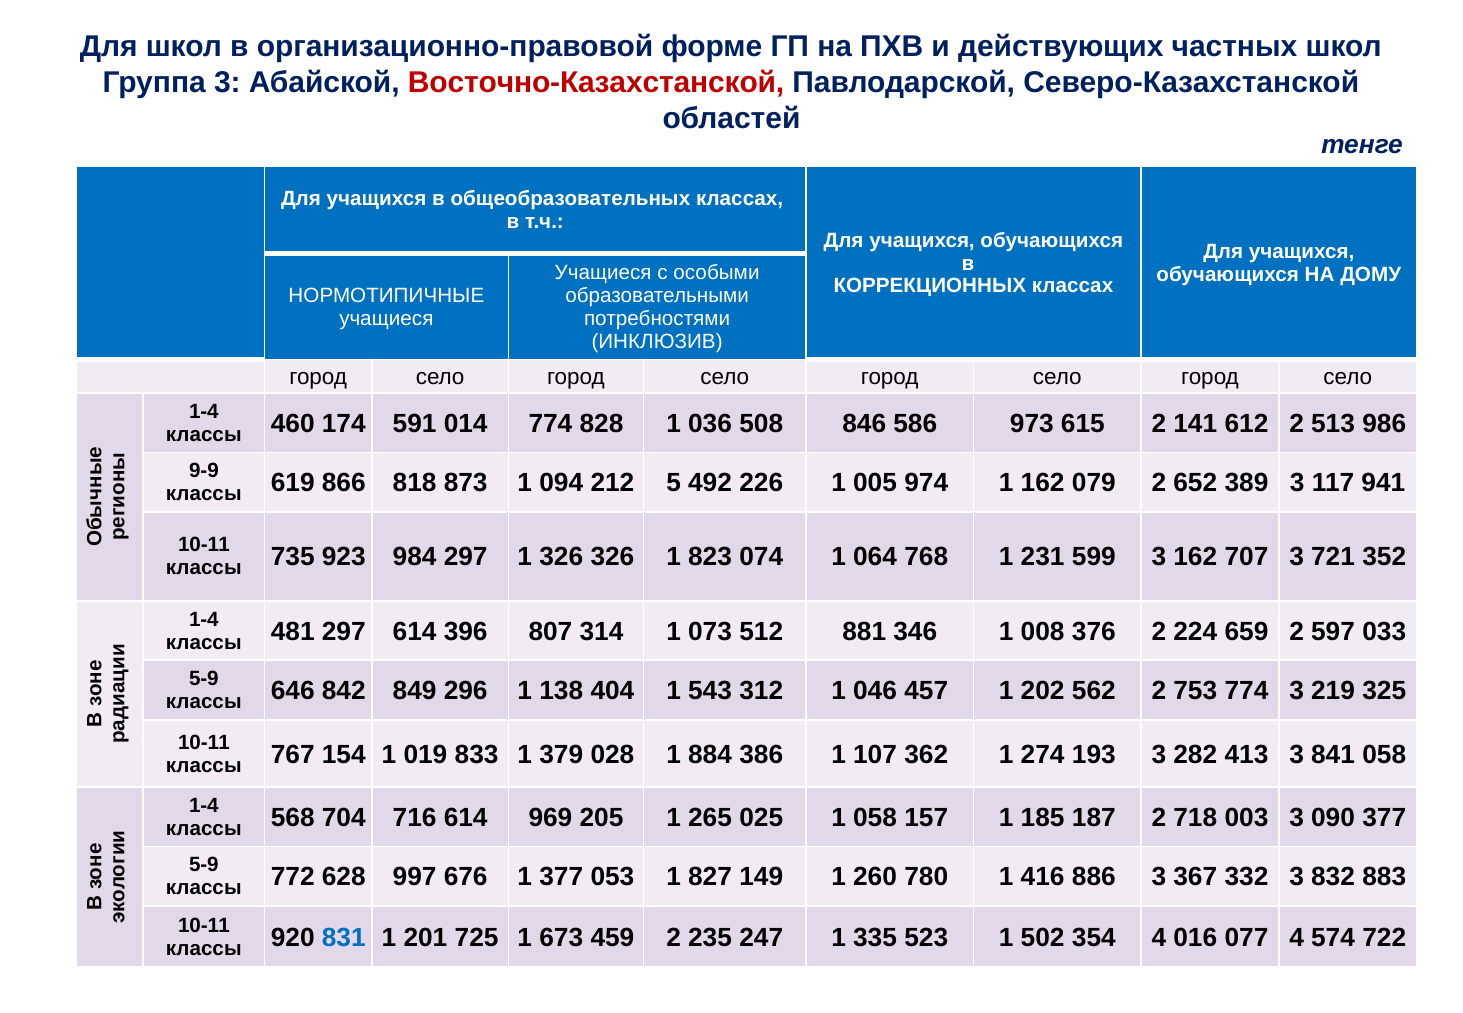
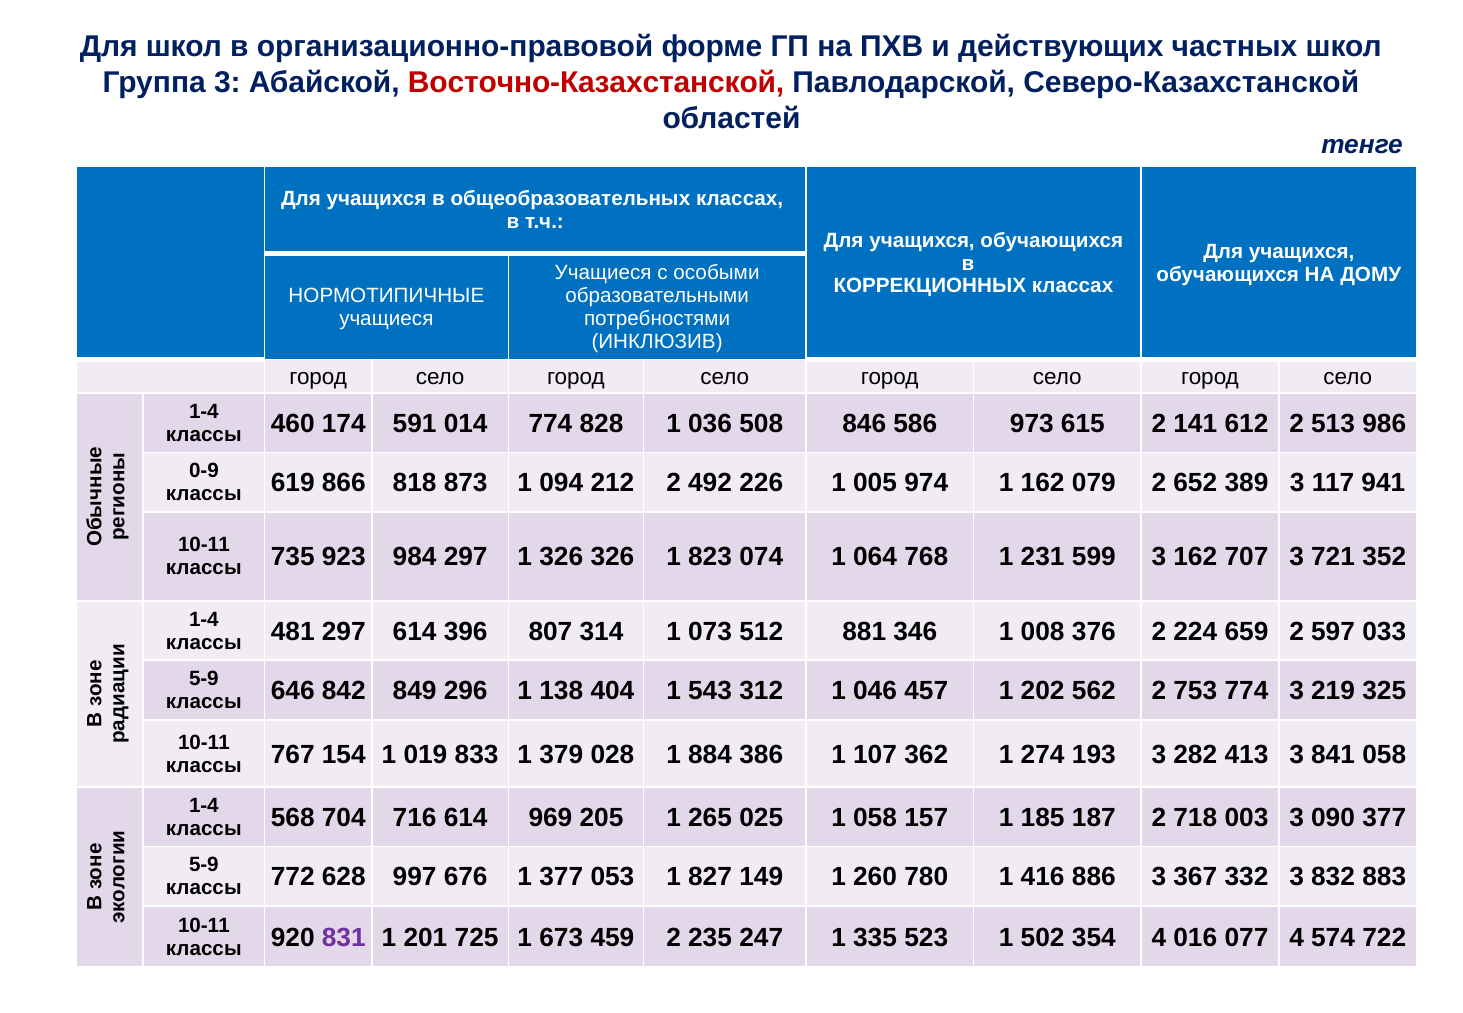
9-9: 9-9 -> 0-9
212 5: 5 -> 2
831 colour: blue -> purple
